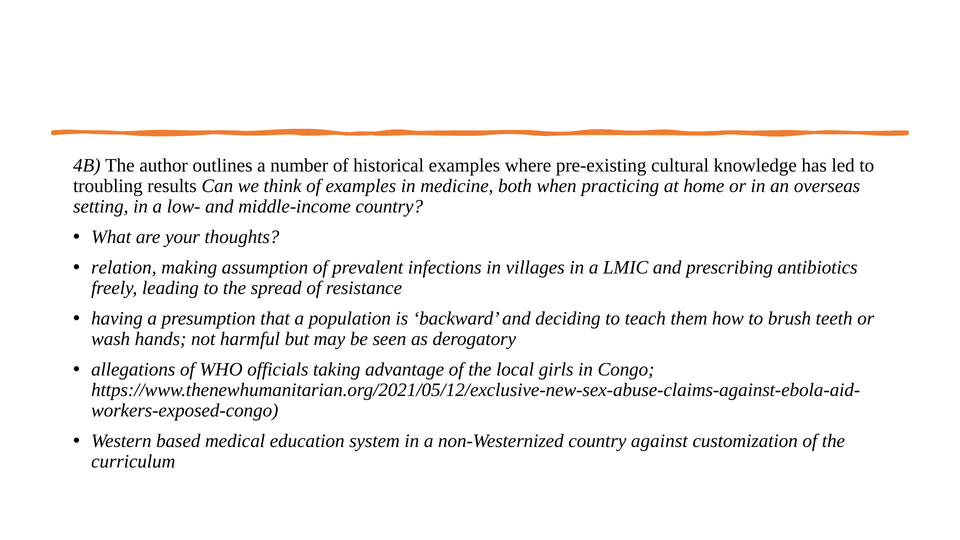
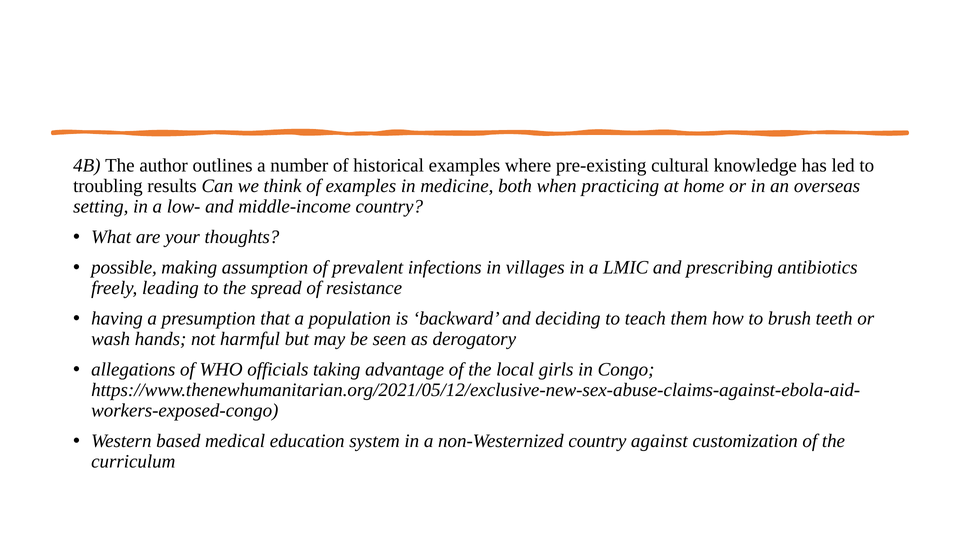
relation: relation -> possible
